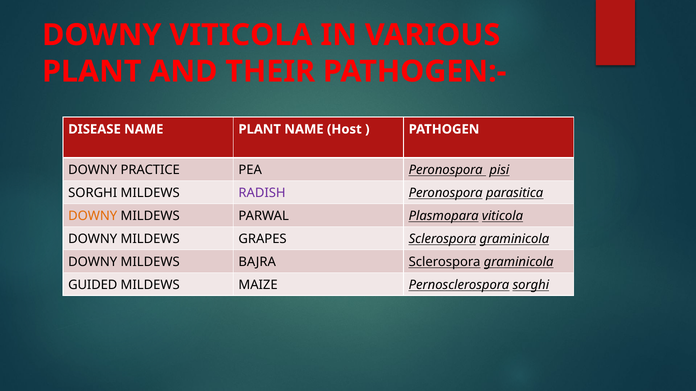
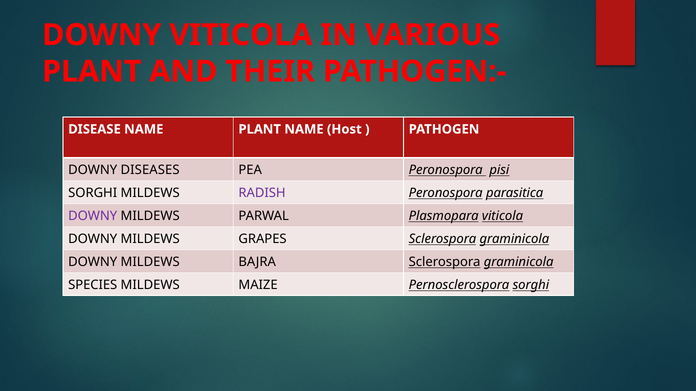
PRACTICE: PRACTICE -> DISEASES
DOWNY at (93, 216) colour: orange -> purple
GUIDED: GUIDED -> SPECIES
